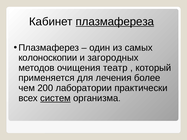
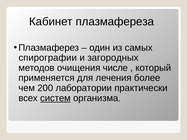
плазмафереза underline: present -> none
колоноскопии: колоноскопии -> спирографии
театр: театр -> числе
